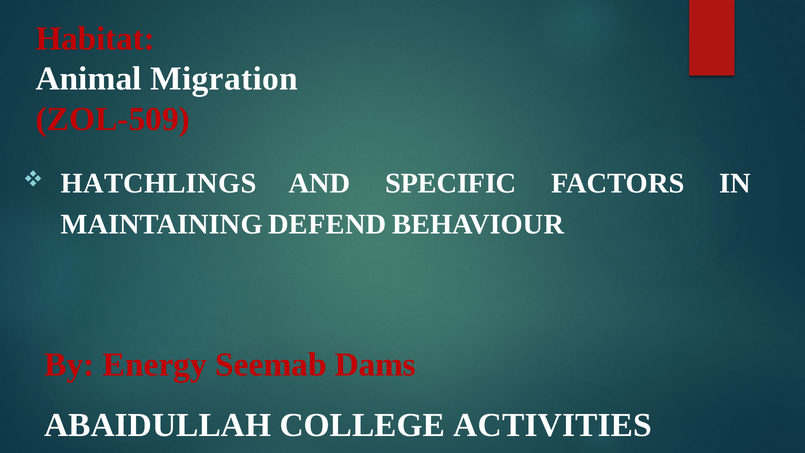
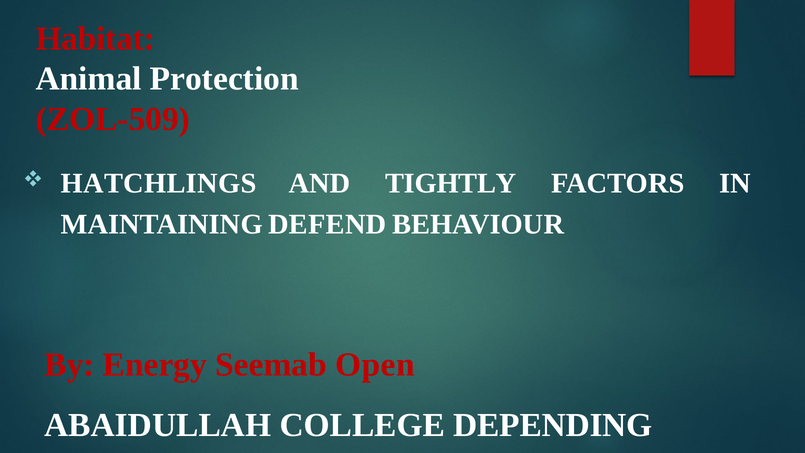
Migration: Migration -> Protection
SPECIFIC: SPECIFIC -> TIGHTLY
Dams: Dams -> Open
ACTIVITIES: ACTIVITIES -> DEPENDING
